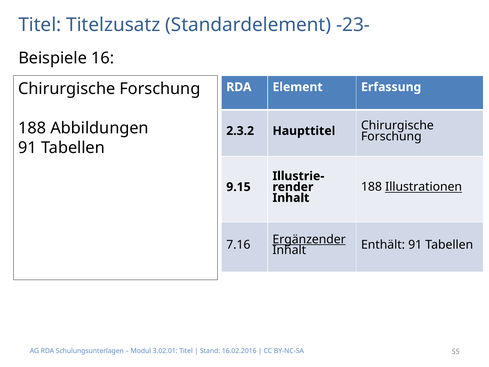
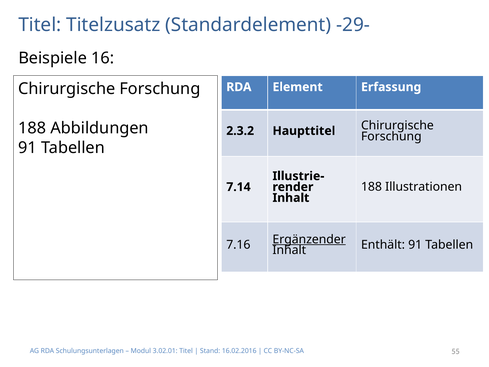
-23-: -23- -> -29-
Illustrationen underline: present -> none
9.15: 9.15 -> 7.14
